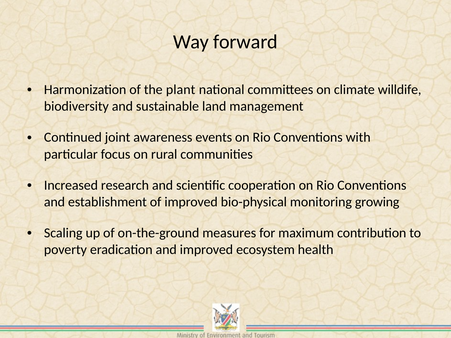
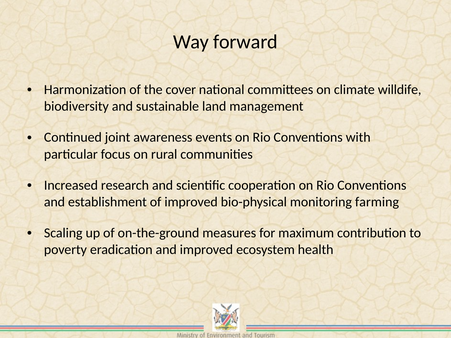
plant: plant -> cover
growing: growing -> farming
